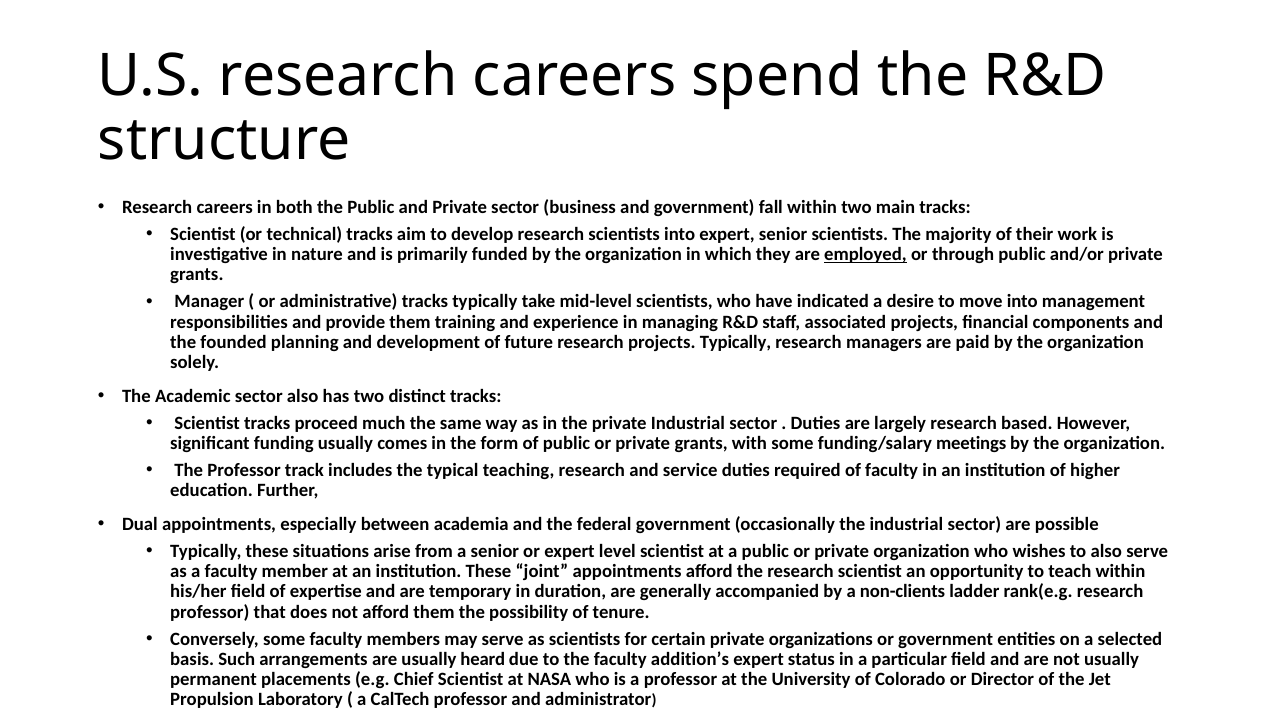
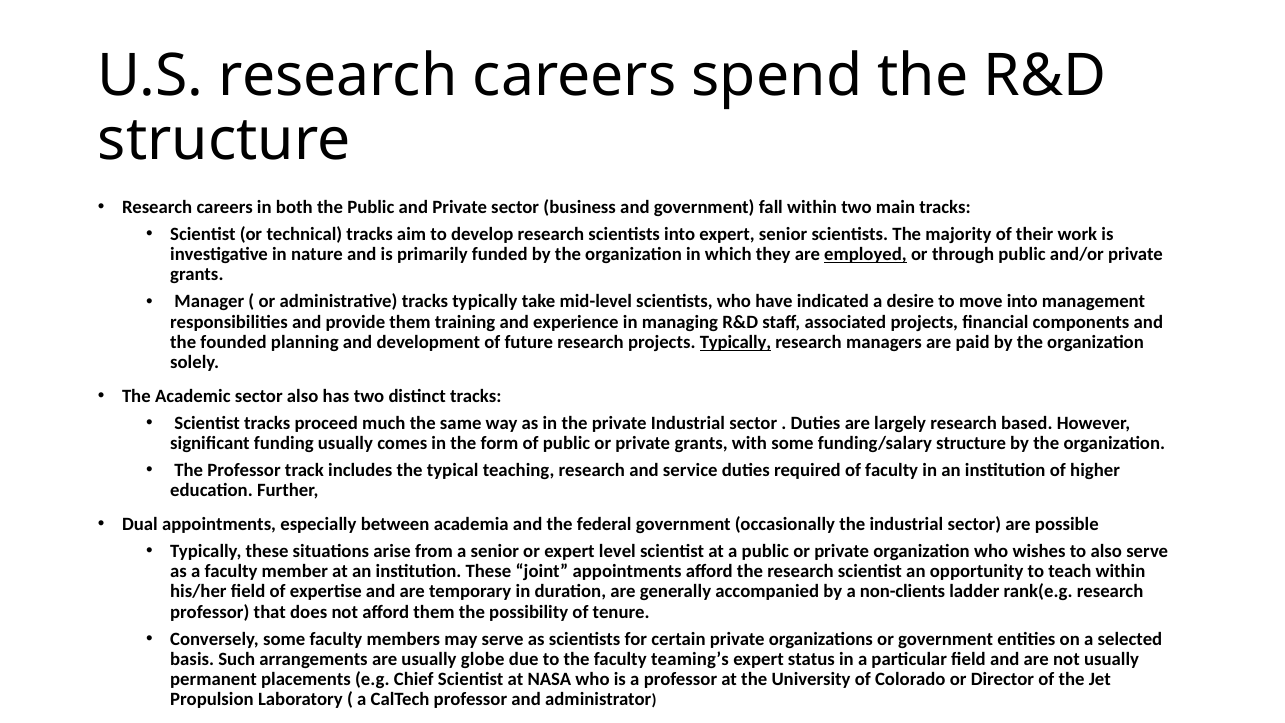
Typically at (735, 342) underline: none -> present
funding/salary meetings: meetings -> structure
heard: heard -> globe
addition’s: addition’s -> teaming’s
